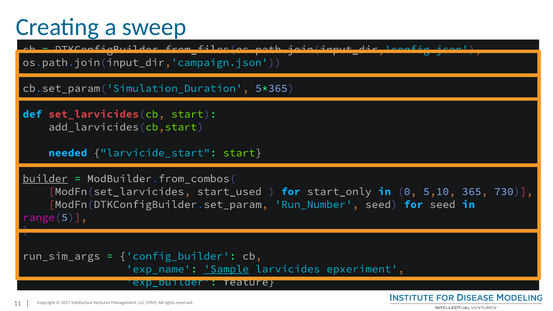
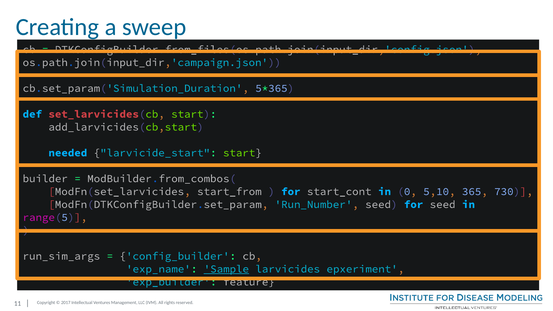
builder underline: present -> none
start_used: start_used -> start_from
start_only: start_only -> start_cont
